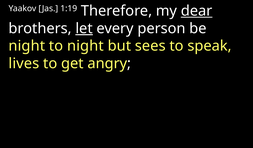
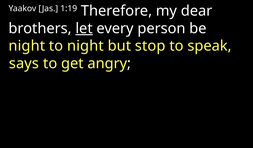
dear underline: present -> none
sees: sees -> stop
lives: lives -> says
